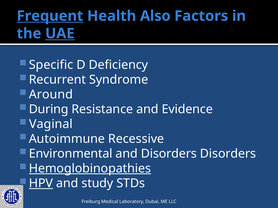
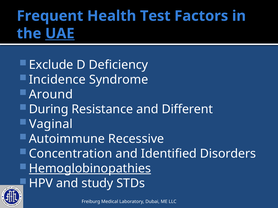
Frequent underline: present -> none
Also: Also -> Test
Specific: Specific -> Exclude
Recurrent: Recurrent -> Incidence
Evidence: Evidence -> Different
Environmental: Environmental -> Concentration
and Disorders: Disorders -> Identified
HPV underline: present -> none
